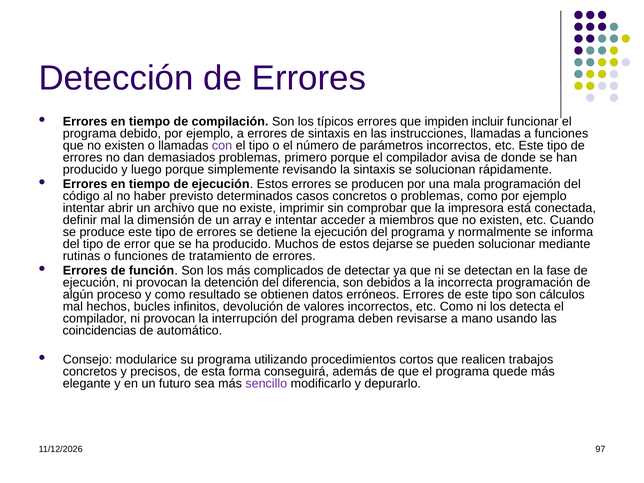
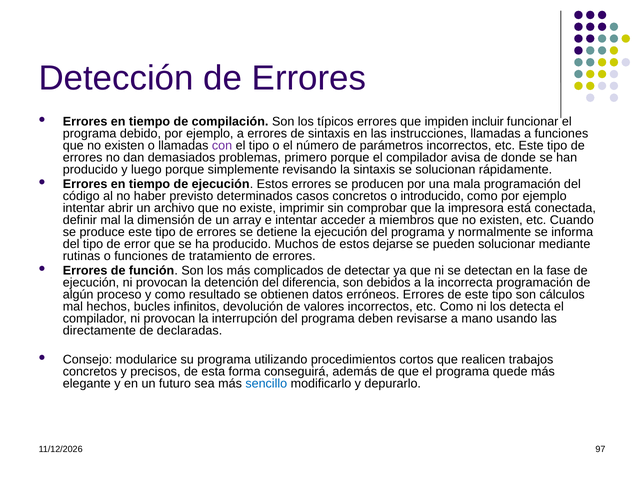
o problemas: problemas -> introducido
coincidencias: coincidencias -> directamente
automático: automático -> declaradas
sencillo colour: purple -> blue
